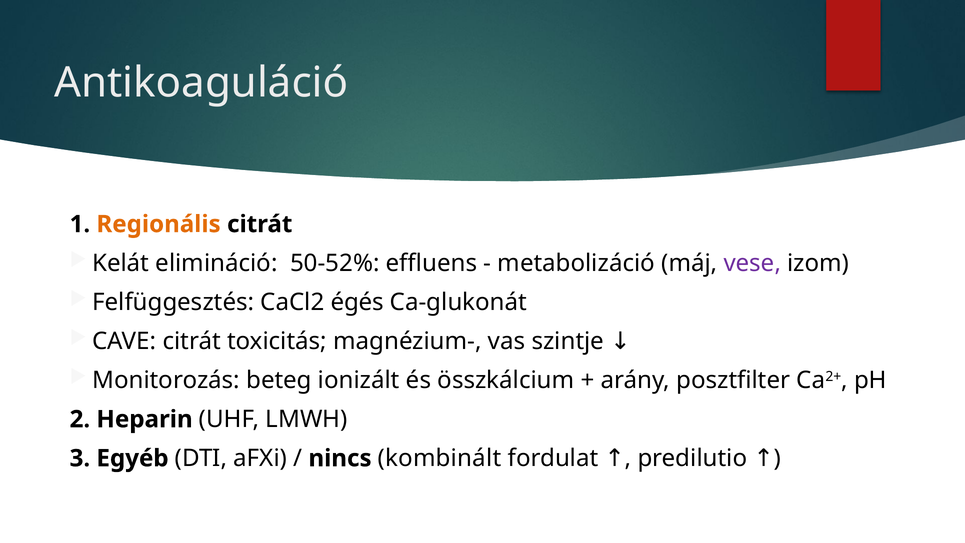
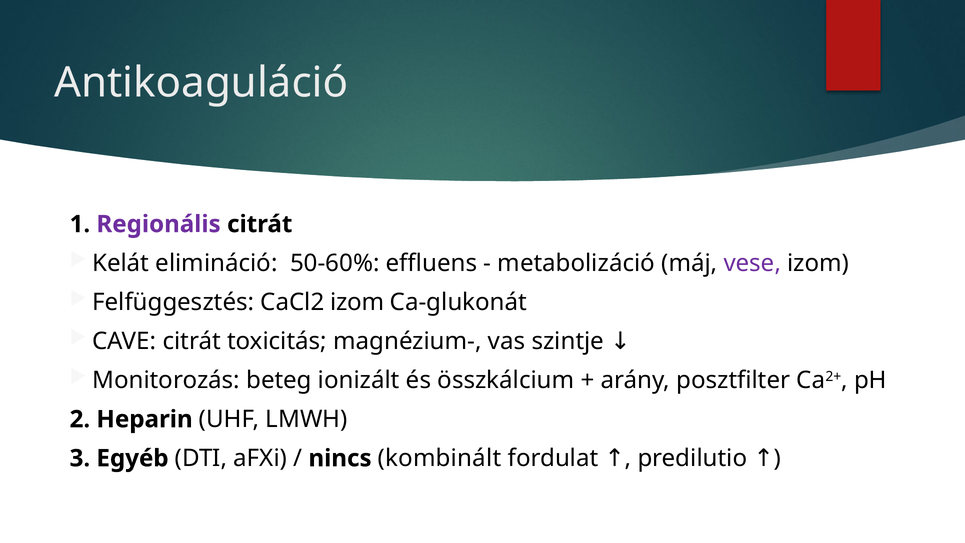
Regionális colour: orange -> purple
50-52%: 50-52% -> 50-60%
CaCl2 égés: égés -> izom
